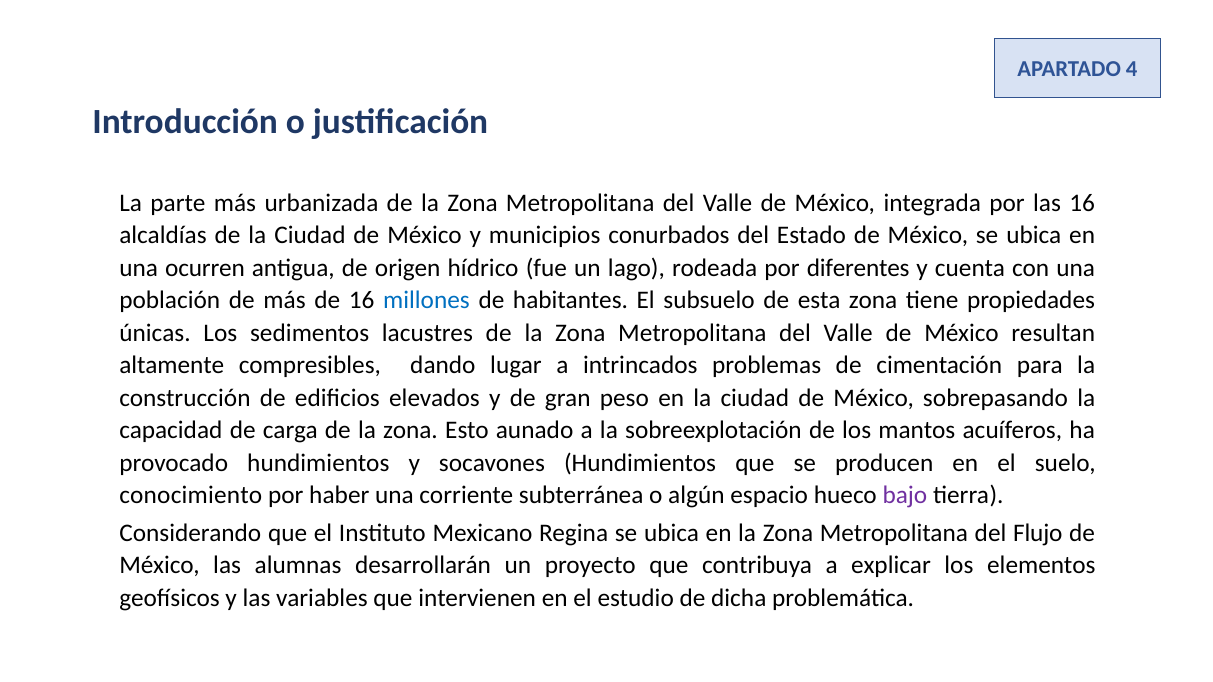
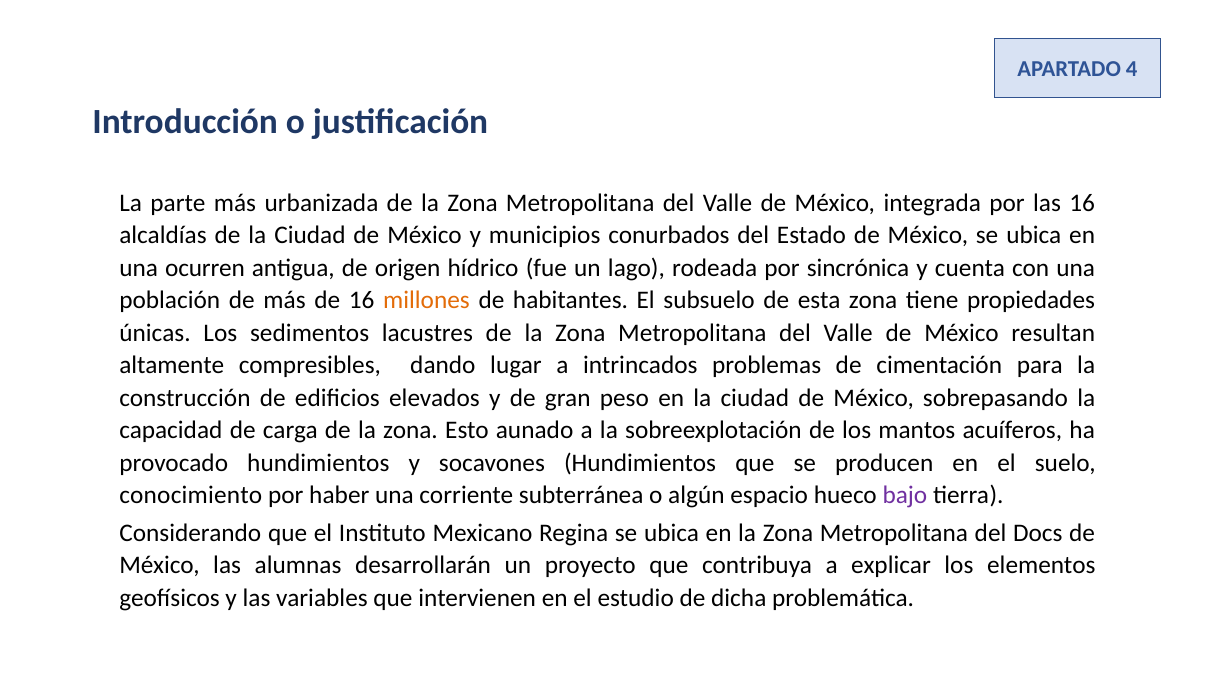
diferentes: diferentes -> sincrónica
millones colour: blue -> orange
Flujo: Flujo -> Docs
